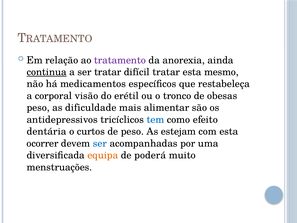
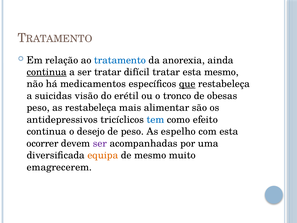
tratamento colour: purple -> blue
que underline: none -> present
corporal: corporal -> suicidas
as dificuldade: dificuldade -> restabeleça
dentária at (47, 131): dentária -> continua
curtos: curtos -> desejo
estejam: estejam -> espelho
ser at (100, 143) colour: blue -> purple
de poderá: poderá -> mesmo
menstruações: menstruações -> emagrecerem
